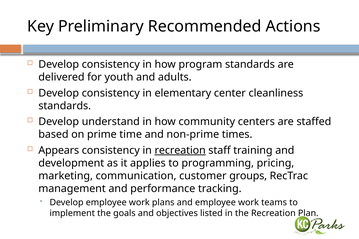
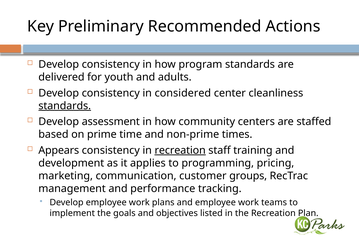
elementary: elementary -> considered
standards at (65, 106) underline: none -> present
understand: understand -> assessment
